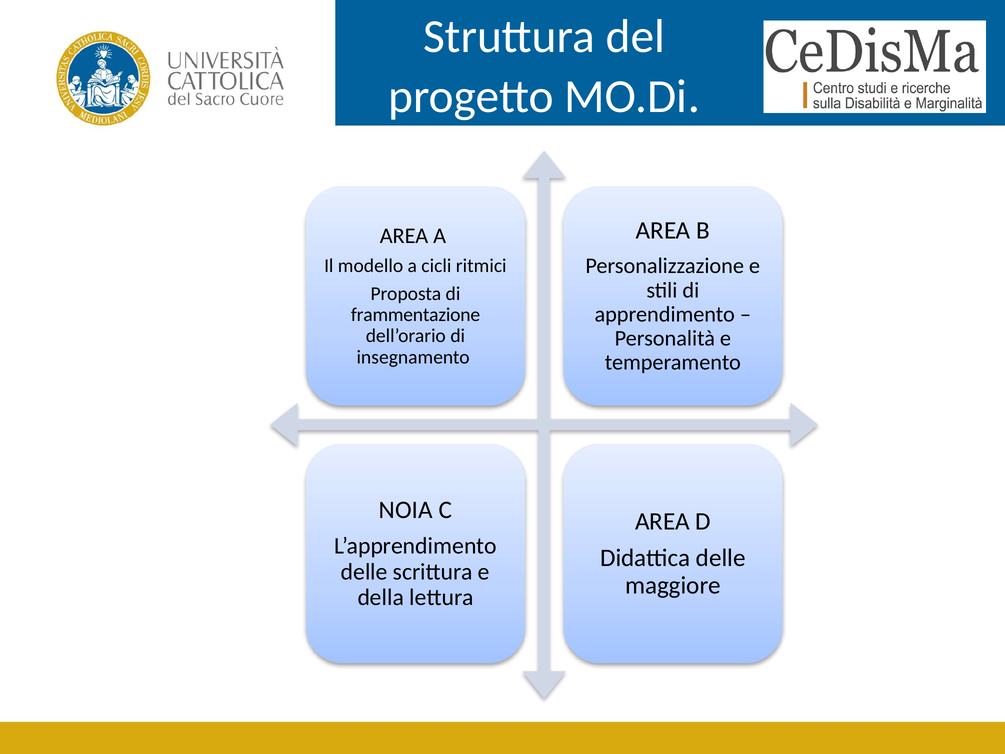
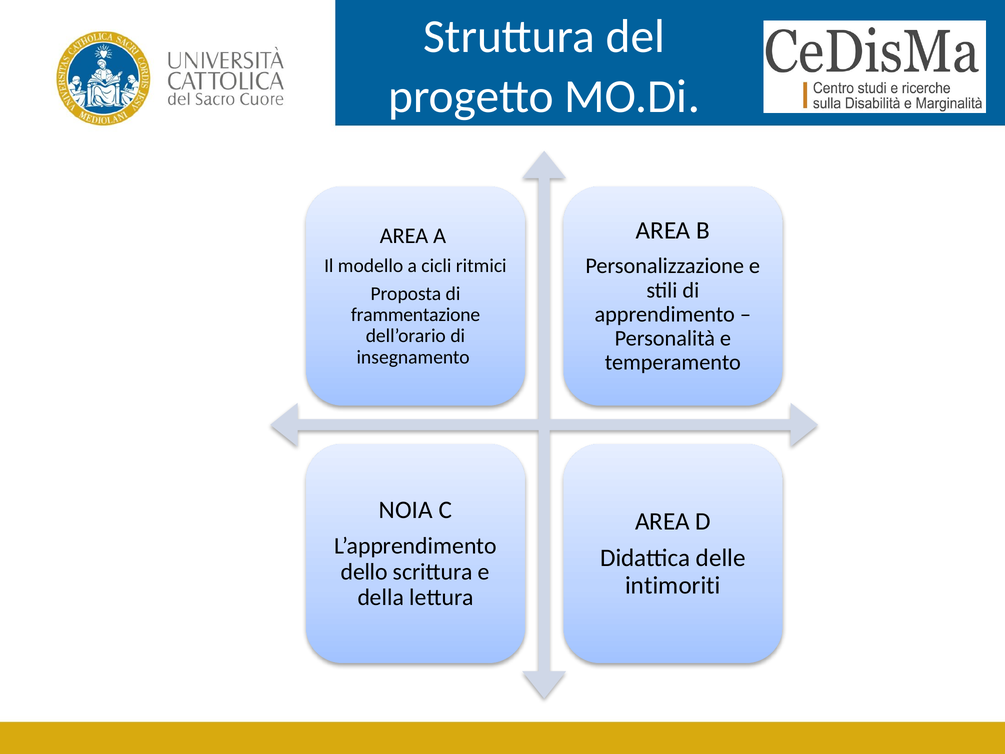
delle at (364, 572): delle -> dello
maggiore: maggiore -> intimoriti
